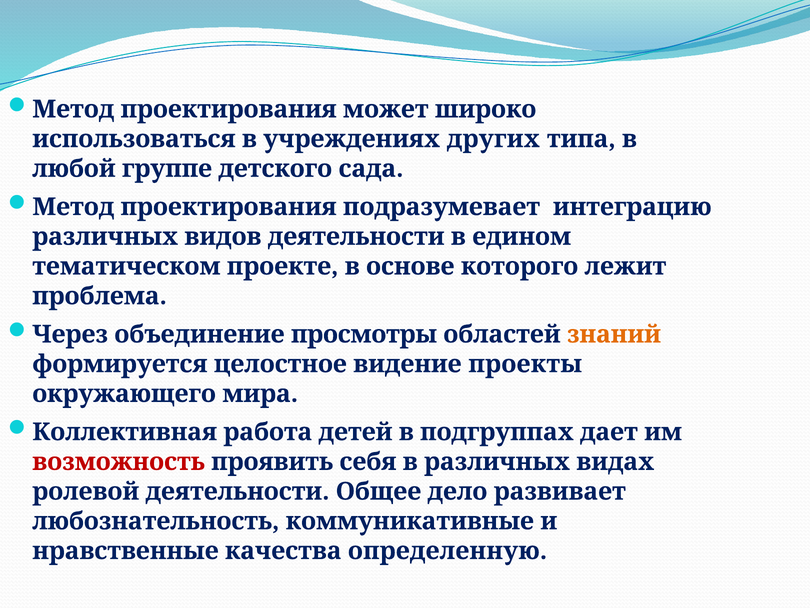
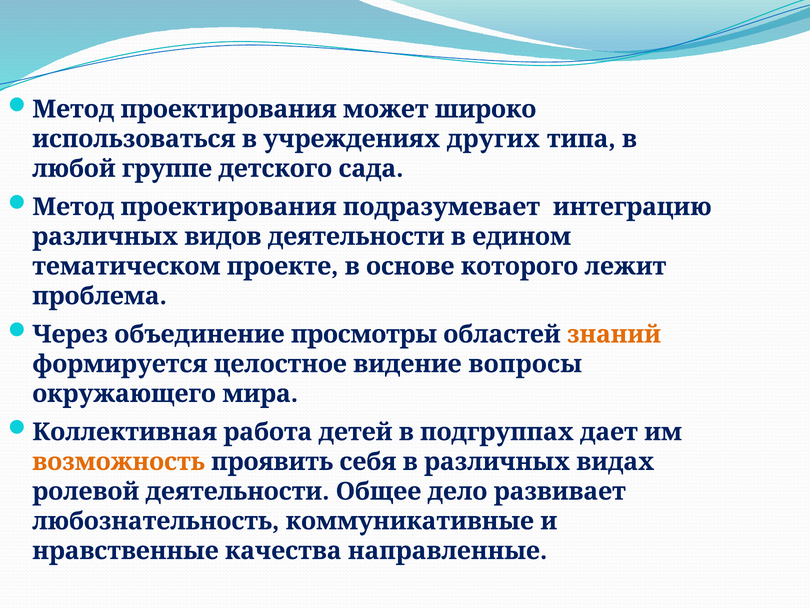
проекты: проекты -> вопросы
возможность colour: red -> orange
определенную: определенную -> направленные
